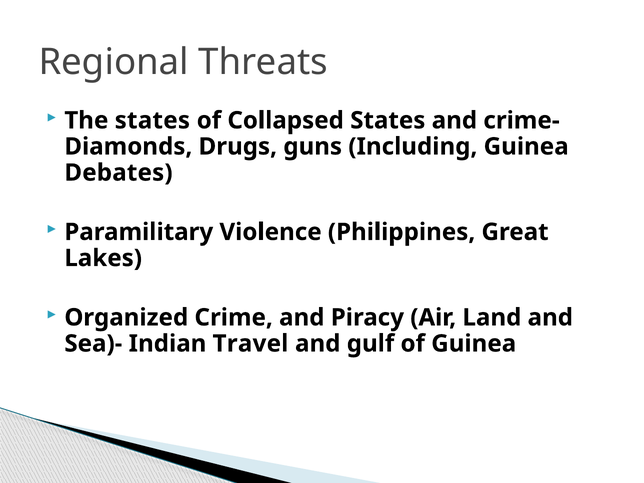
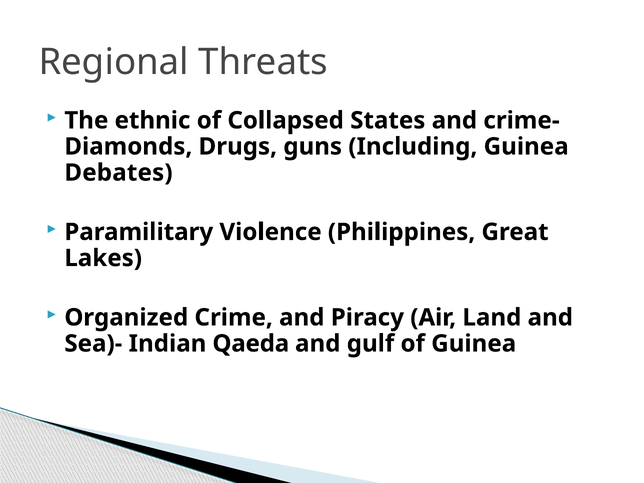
The states: states -> ethnic
Travel: Travel -> Qaeda
